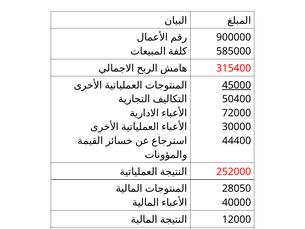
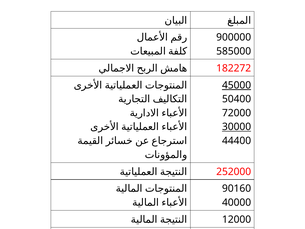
315400: 315400 -> 182272
30000 underline: none -> present
28050: 28050 -> 90160
